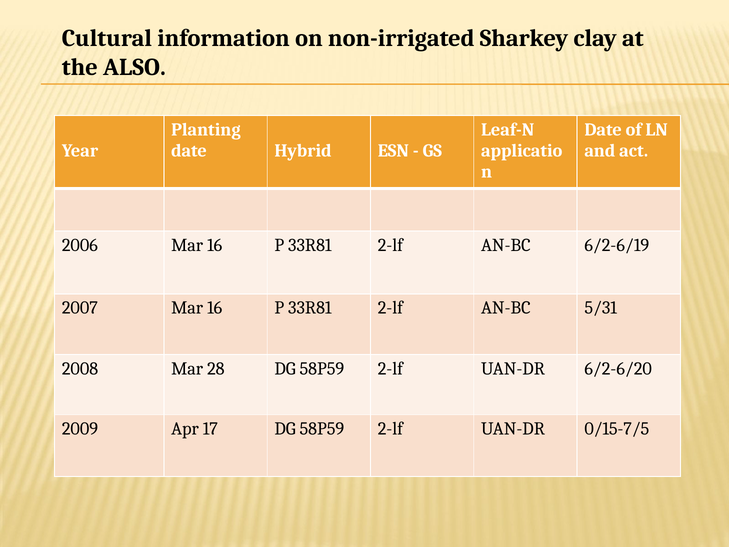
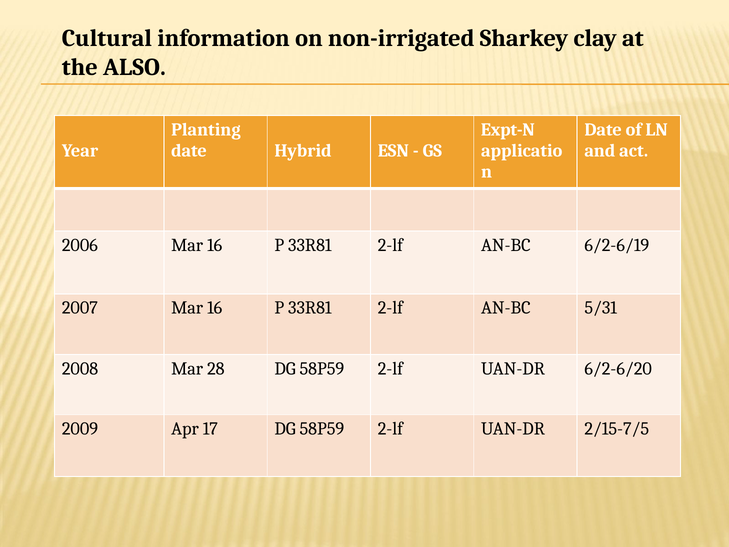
Leaf-N: Leaf-N -> Expt-N
0/15-7/5: 0/15-7/5 -> 2/15-7/5
